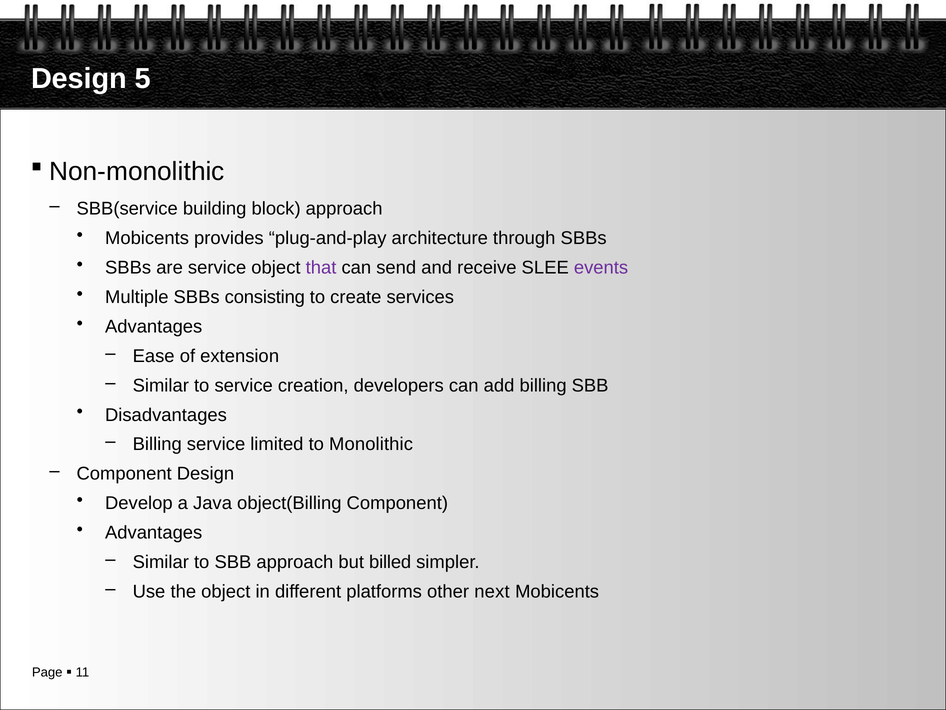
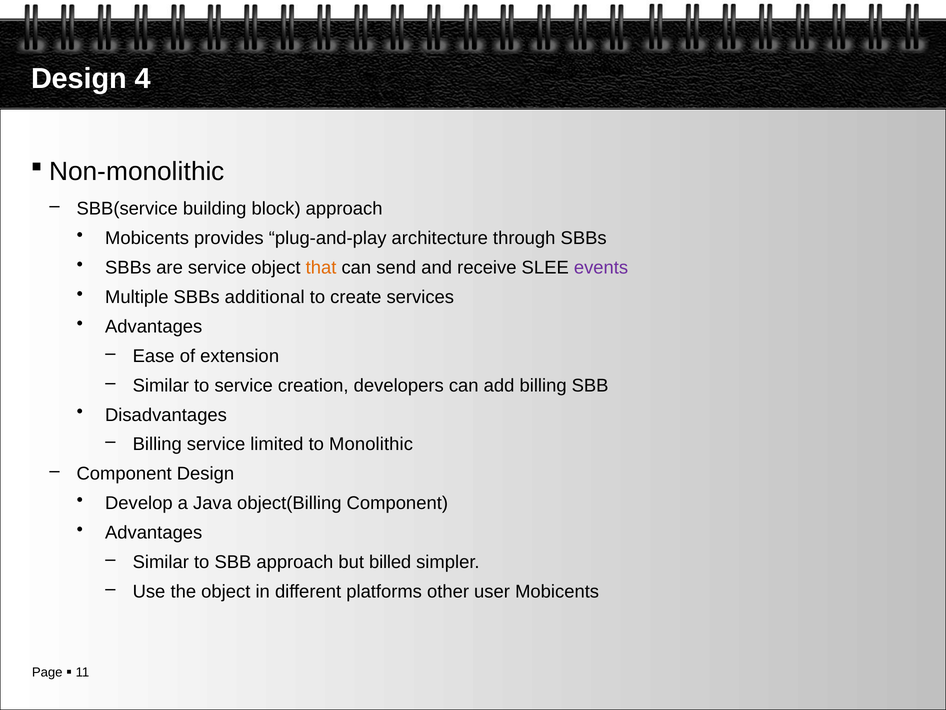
5: 5 -> 4
that colour: purple -> orange
consisting: consisting -> additional
next: next -> user
